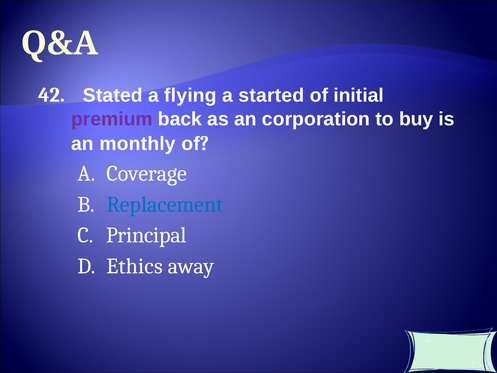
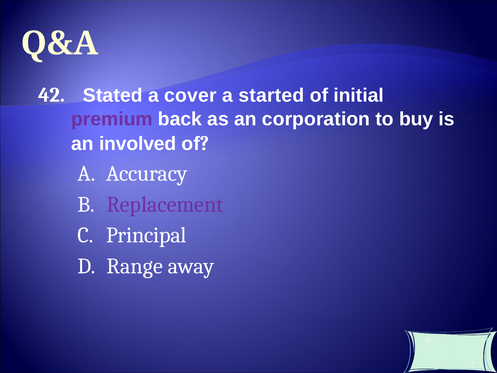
flying: flying -> cover
monthly: monthly -> involved
Coverage: Coverage -> Accuracy
Replacement colour: blue -> purple
Ethics: Ethics -> Range
